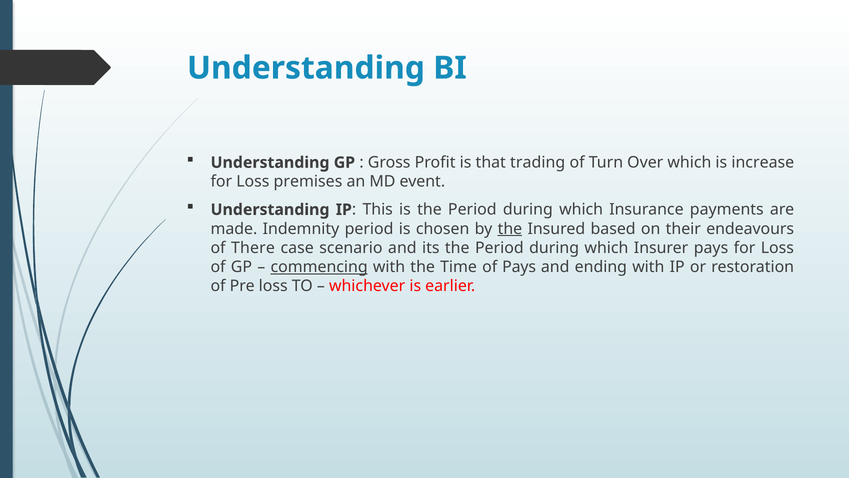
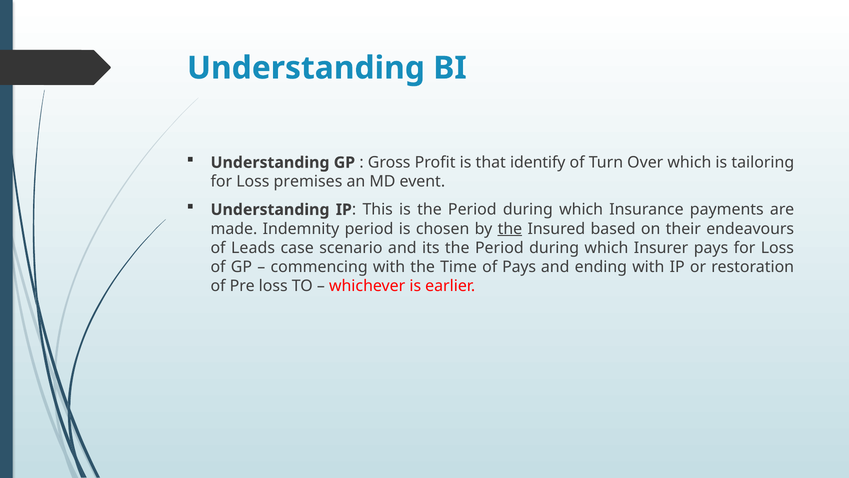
trading: trading -> identify
increase: increase -> tailoring
There: There -> Leads
commencing underline: present -> none
